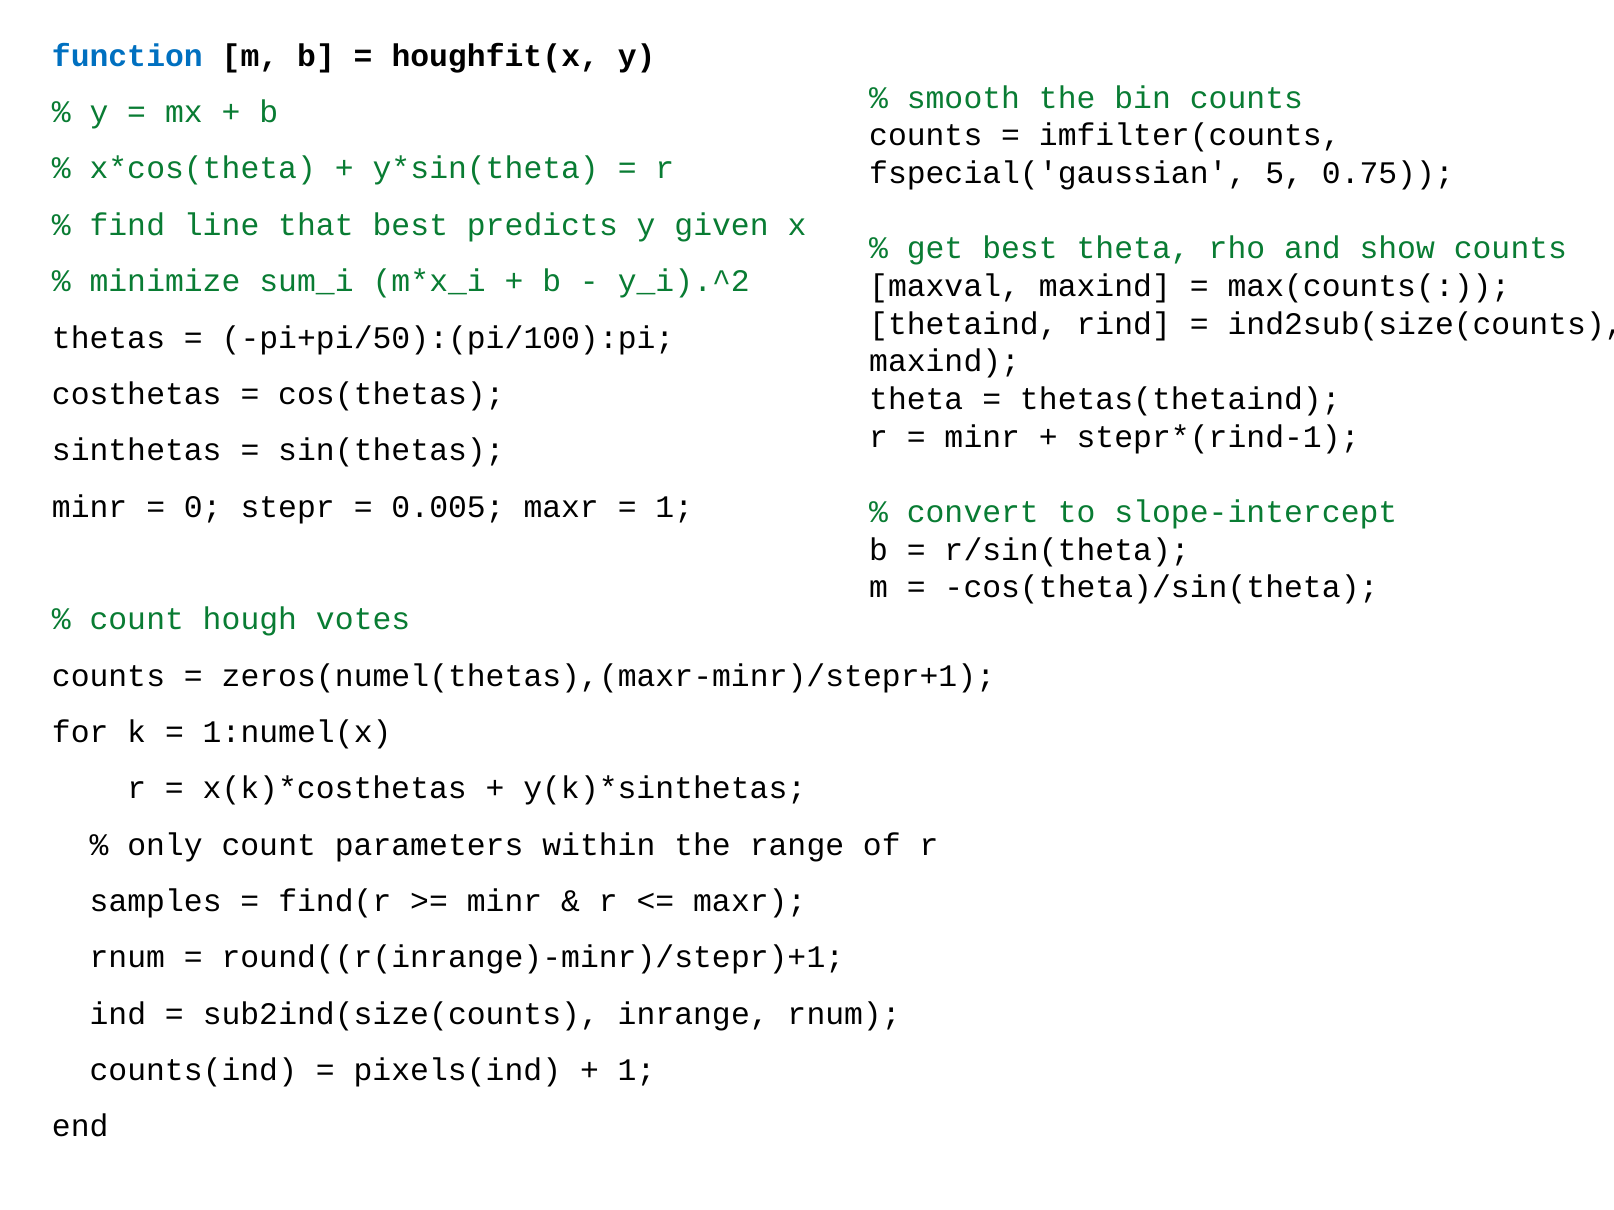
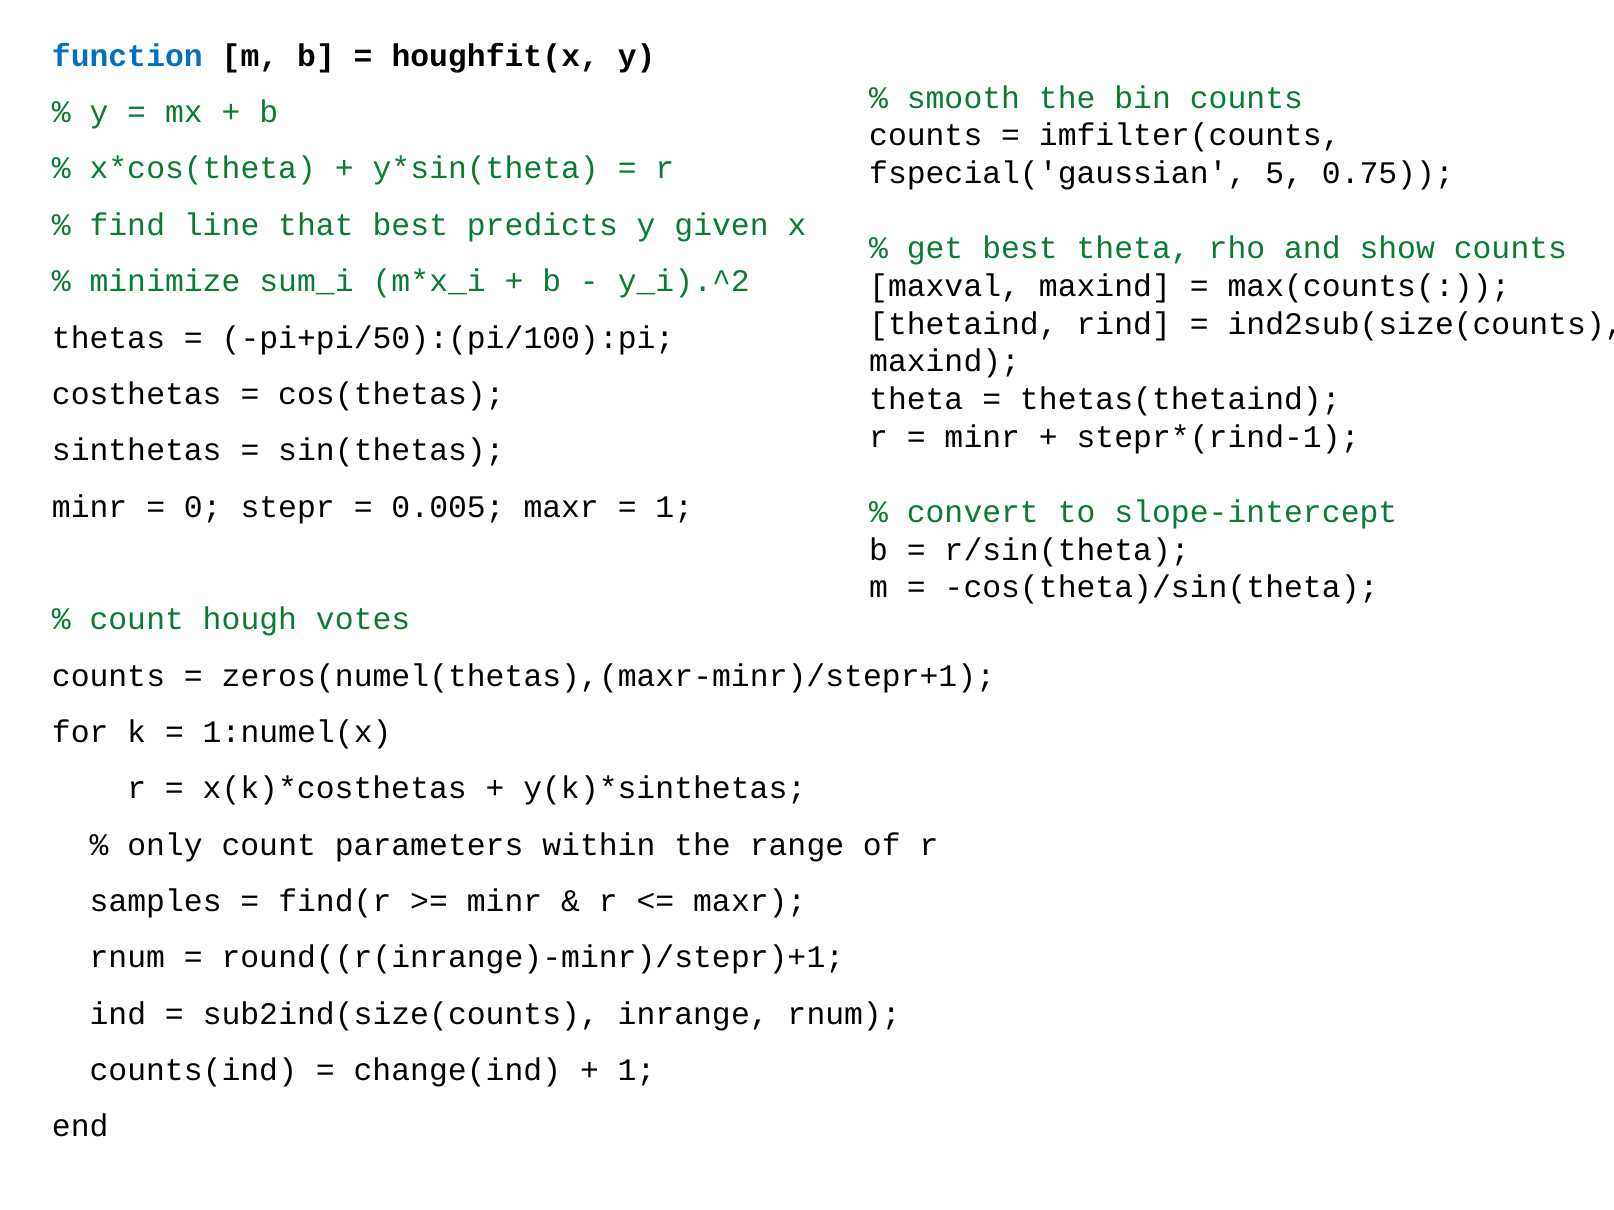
pixels(ind: pixels(ind -> change(ind
